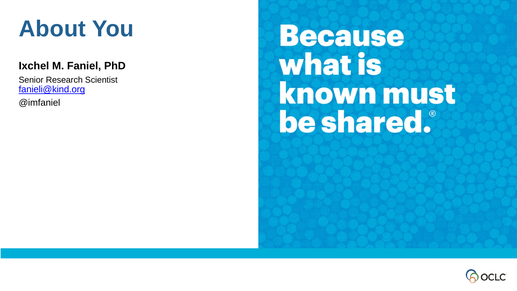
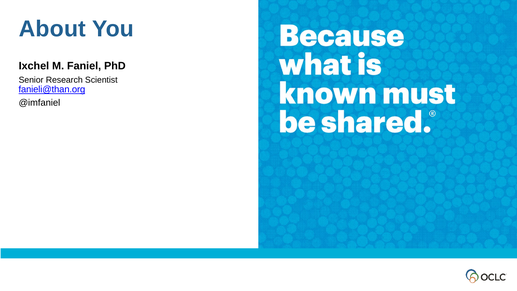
fanieli@kind.org: fanieli@kind.org -> fanieli@than.org
